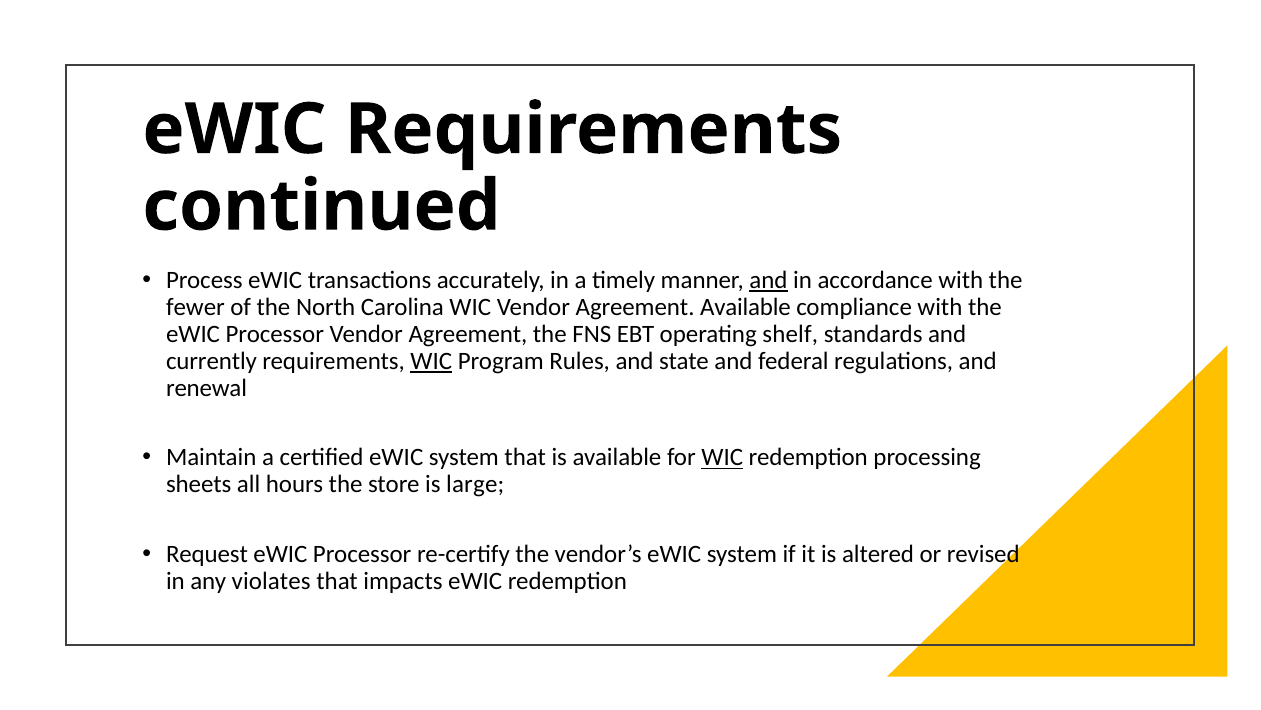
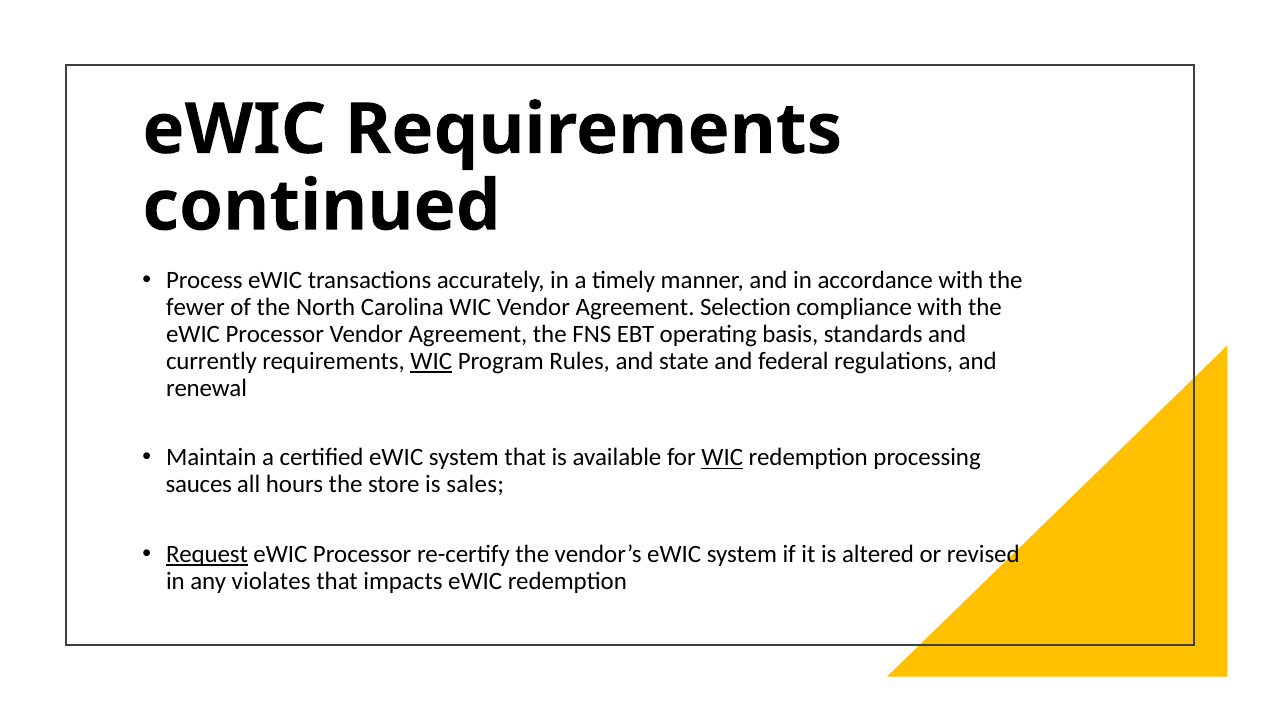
and at (768, 280) underline: present -> none
Agreement Available: Available -> Selection
shelf: shelf -> basis
sheets: sheets -> sauces
large: large -> sales
Request underline: none -> present
